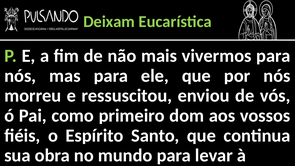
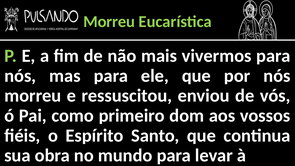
Deixam at (109, 22): Deixam -> Morreu
